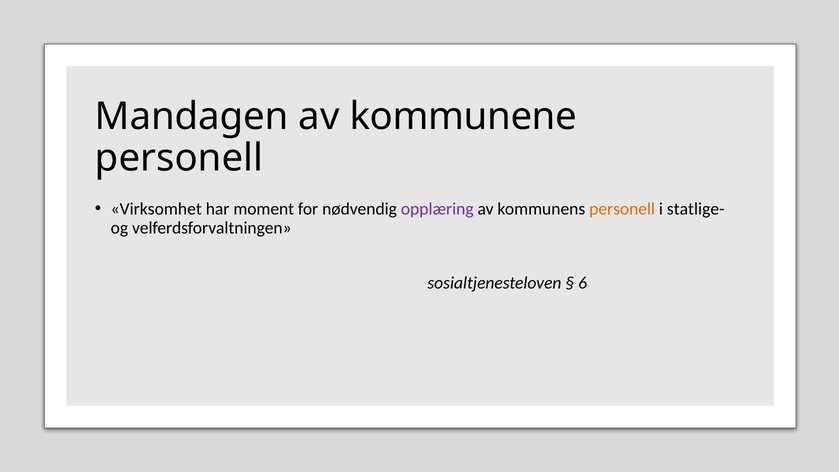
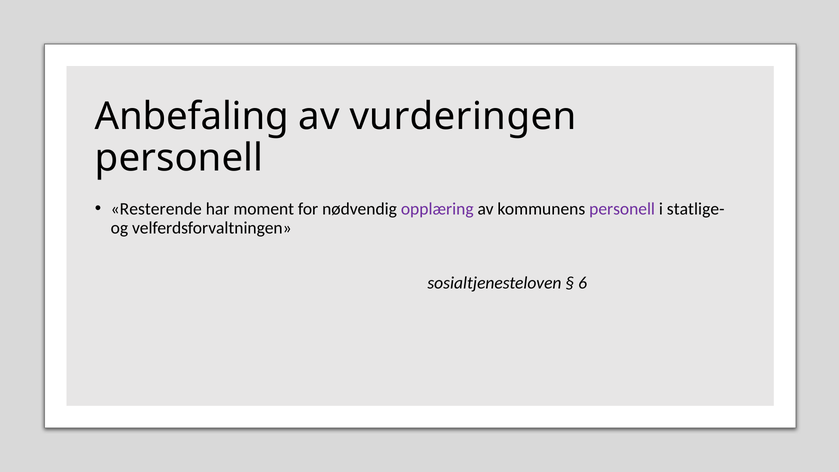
Mandagen: Mandagen -> Anbefaling
kommunene: kommunene -> vurderingen
Virksomhet: Virksomhet -> Resterende
personell at (622, 209) colour: orange -> purple
